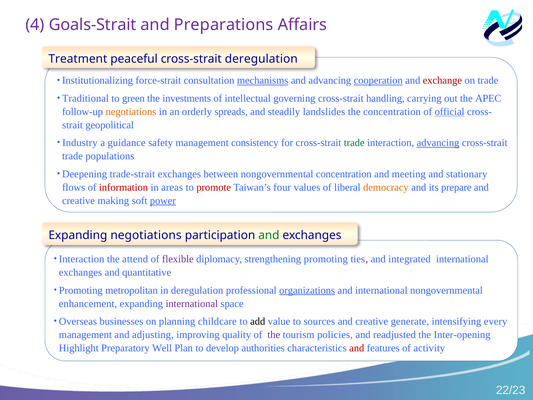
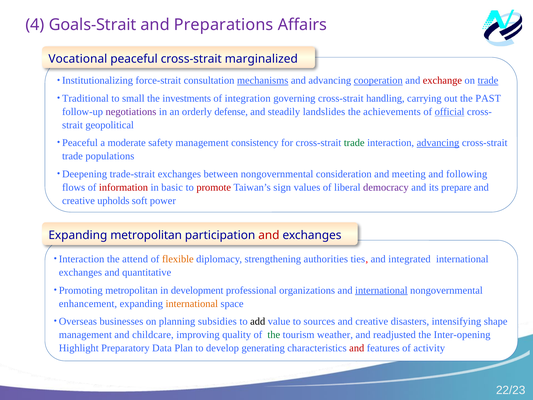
Treatment: Treatment -> Vocational
cross-strait deregulation: deregulation -> marginalized
trade at (488, 81) underline: none -> present
green: green -> small
intellectual: intellectual -> integration
APEC: APEC -> PAST
negotiations at (131, 112) colour: orange -> purple
spreads: spreads -> defense
the concentration: concentration -> achievements
Industry at (80, 143): Industry -> Peaceful
guidance: guidance -> moderate
nongovernmental concentration: concentration -> consideration
stationary: stationary -> following
areas: areas -> basic
four: four -> sign
democracy colour: orange -> purple
making: making -> upholds
power underline: present -> none
Expanding negotiations: negotiations -> metropolitan
and at (269, 235) colour: green -> red
flexible colour: purple -> orange
strengthening promoting: promoting -> authorities
in deregulation: deregulation -> development
organizations underline: present -> none
international at (381, 290) underline: none -> present
international at (192, 303) colour: purple -> orange
childcare: childcare -> subsidies
generate: generate -> disasters
every: every -> shape
adjusting: adjusting -> childcare
the at (274, 334) colour: purple -> green
policies: policies -> weather
Well: Well -> Data
authorities: authorities -> generating
